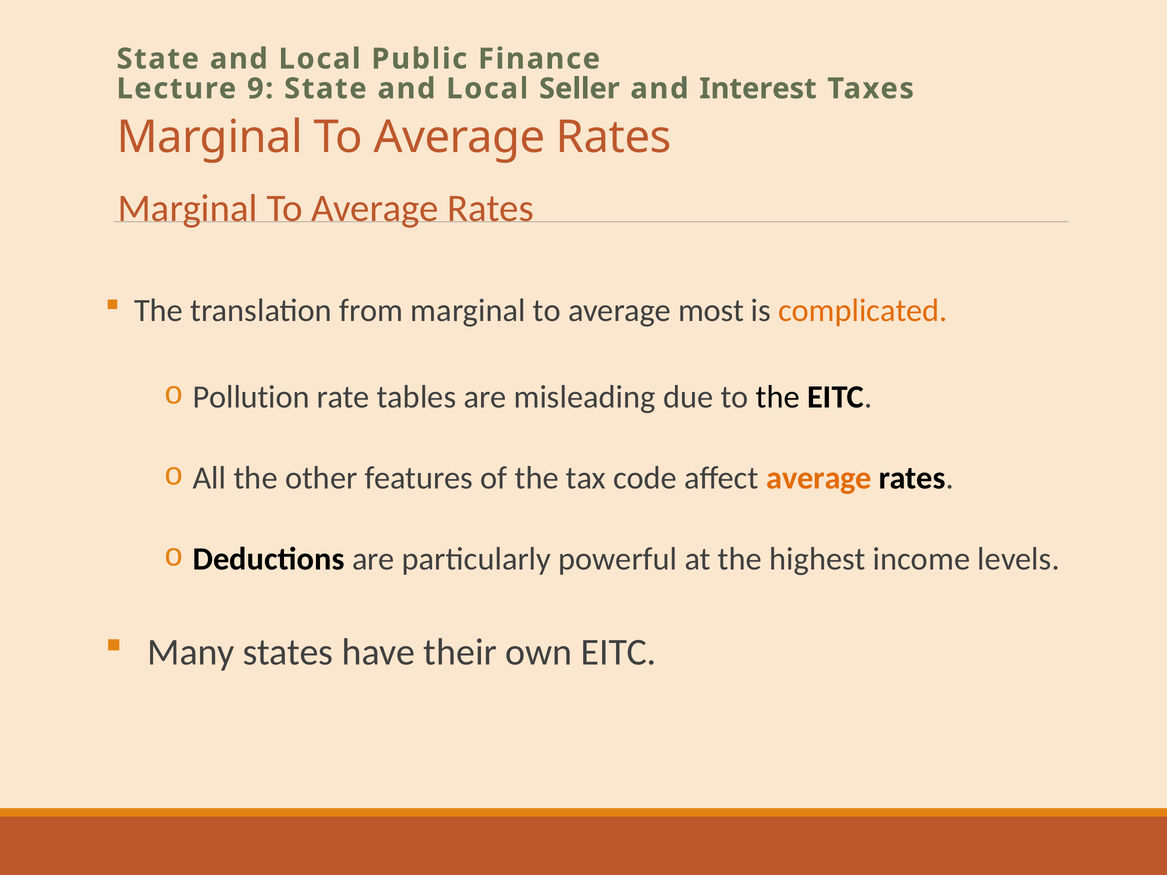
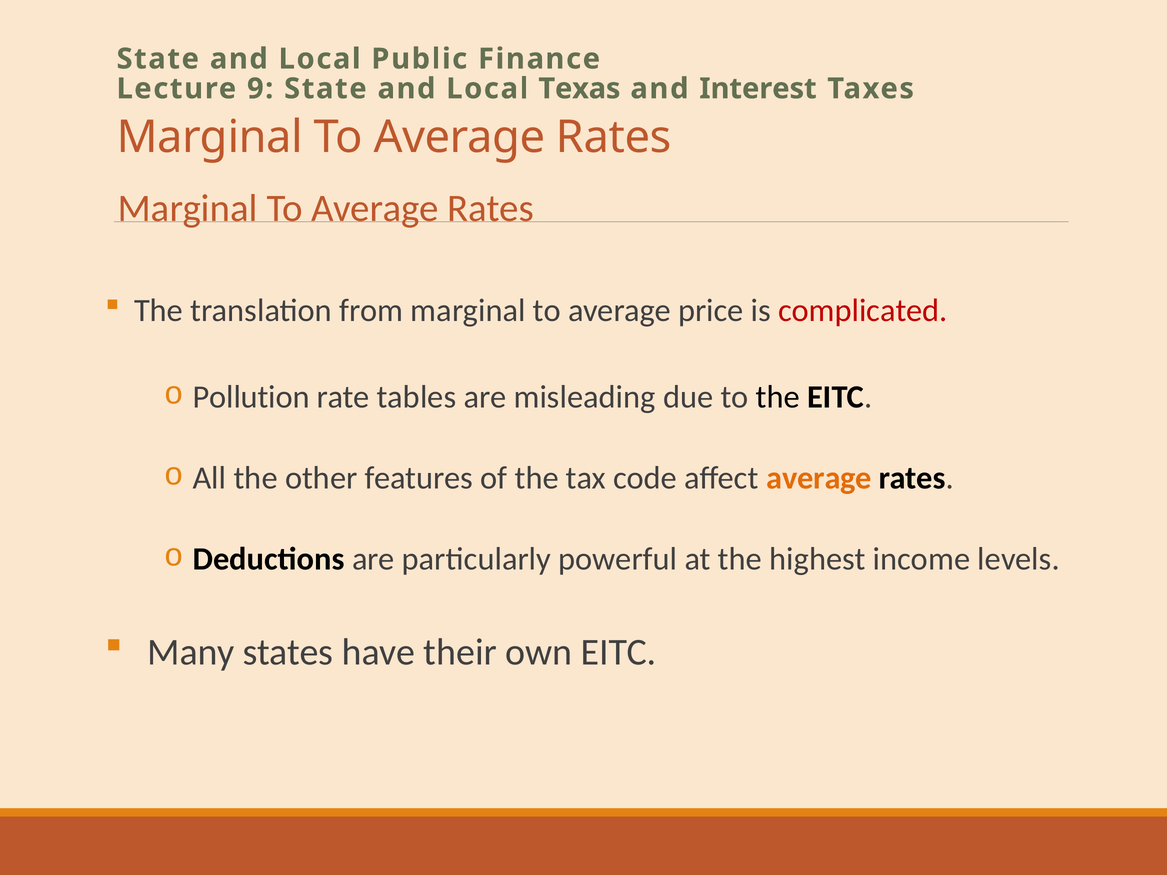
Seller: Seller -> Texas
most: most -> price
complicated colour: orange -> red
